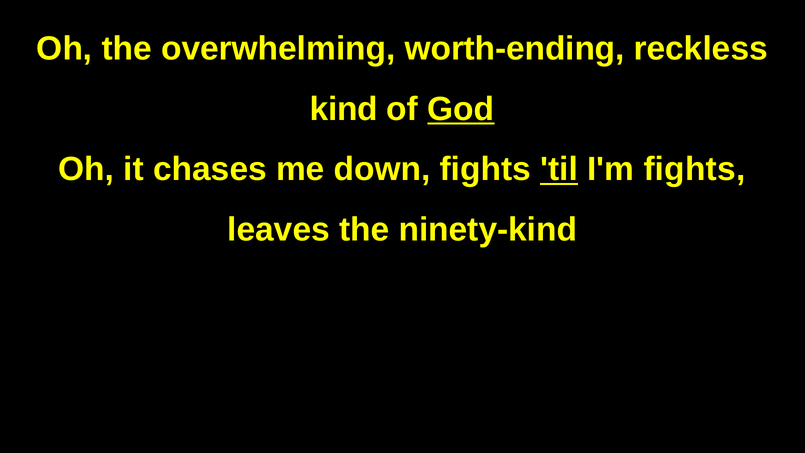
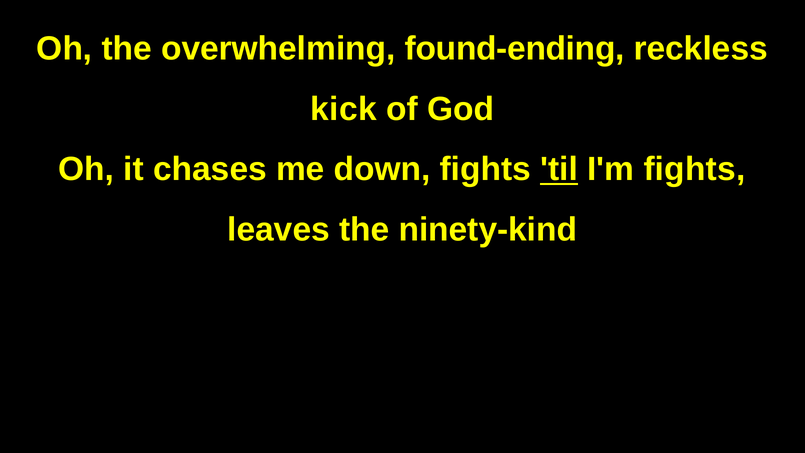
worth-ending: worth-ending -> found-ending
kind: kind -> kick
God underline: present -> none
